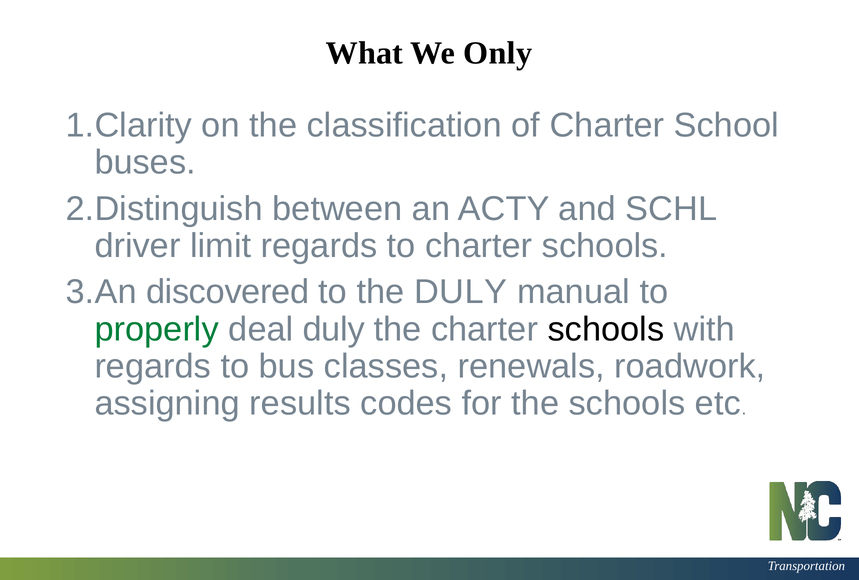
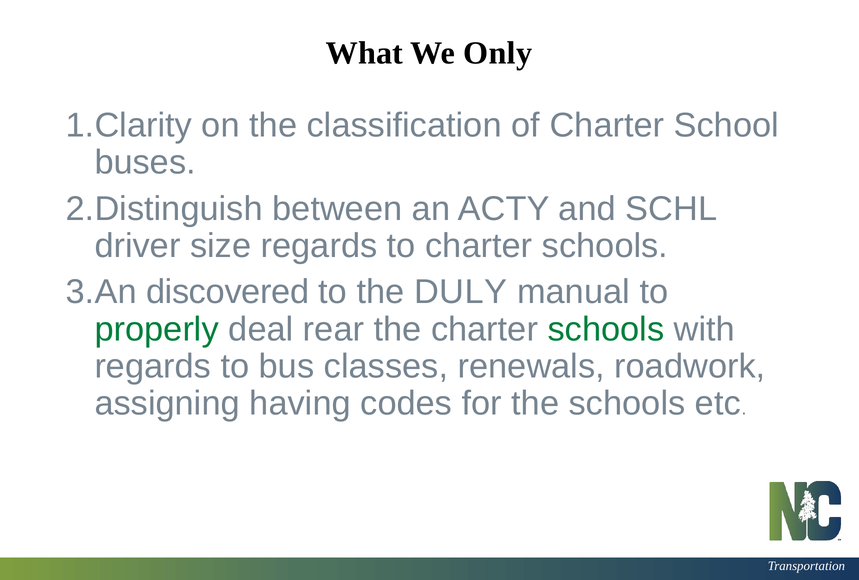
limit: limit -> size
deal duly: duly -> rear
schools at (606, 329) colour: black -> green
results: results -> having
